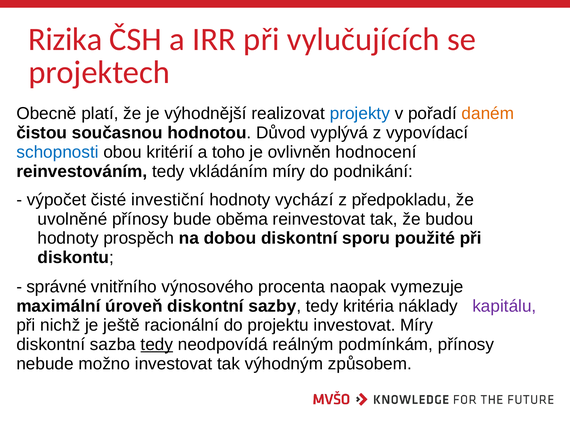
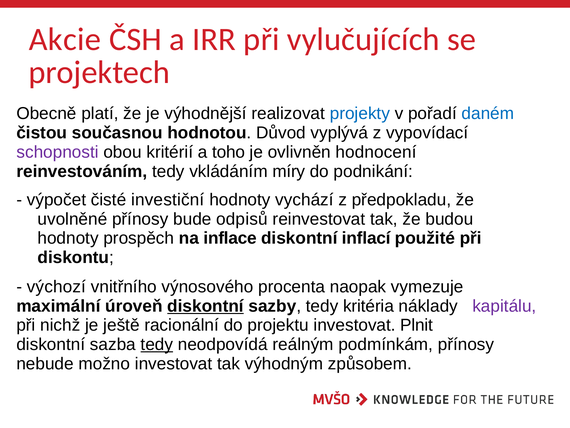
Rizika: Rizika -> Akcie
daném colour: orange -> blue
schopnosti colour: blue -> purple
oběma: oběma -> odpisů
dobou: dobou -> inflace
sporu: sporu -> inflací
správné: správné -> výchozí
diskontní at (206, 306) underline: none -> present
investovat Míry: Míry -> Plnit
